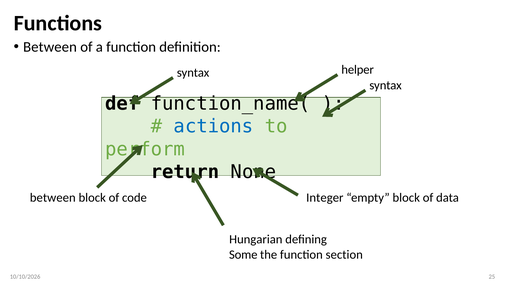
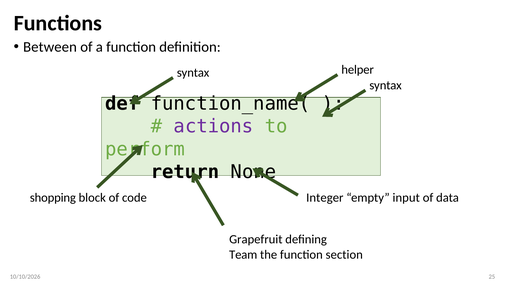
actions colour: blue -> purple
between at (53, 198): between -> shopping
empty block: block -> input
Hungarian: Hungarian -> Grapefruit
Some: Some -> Team
